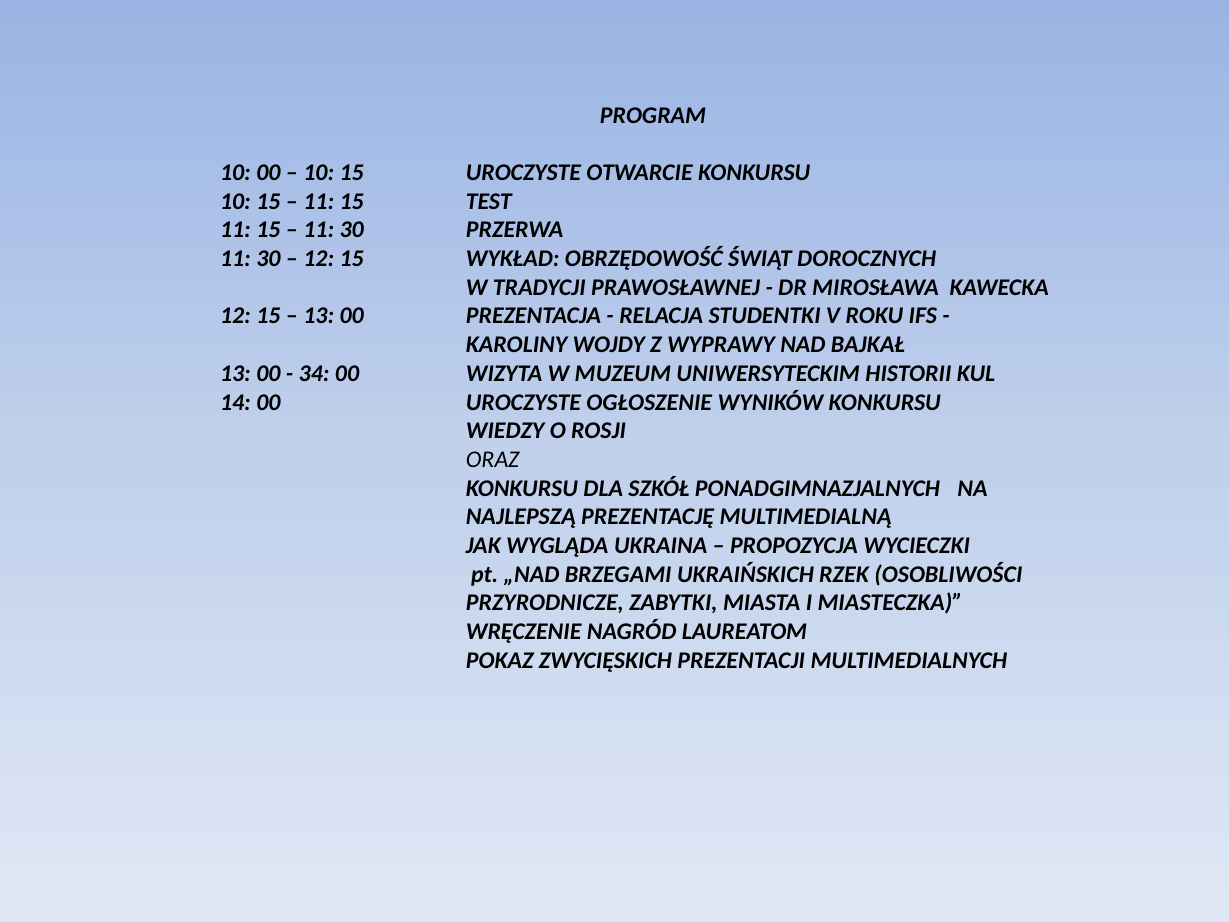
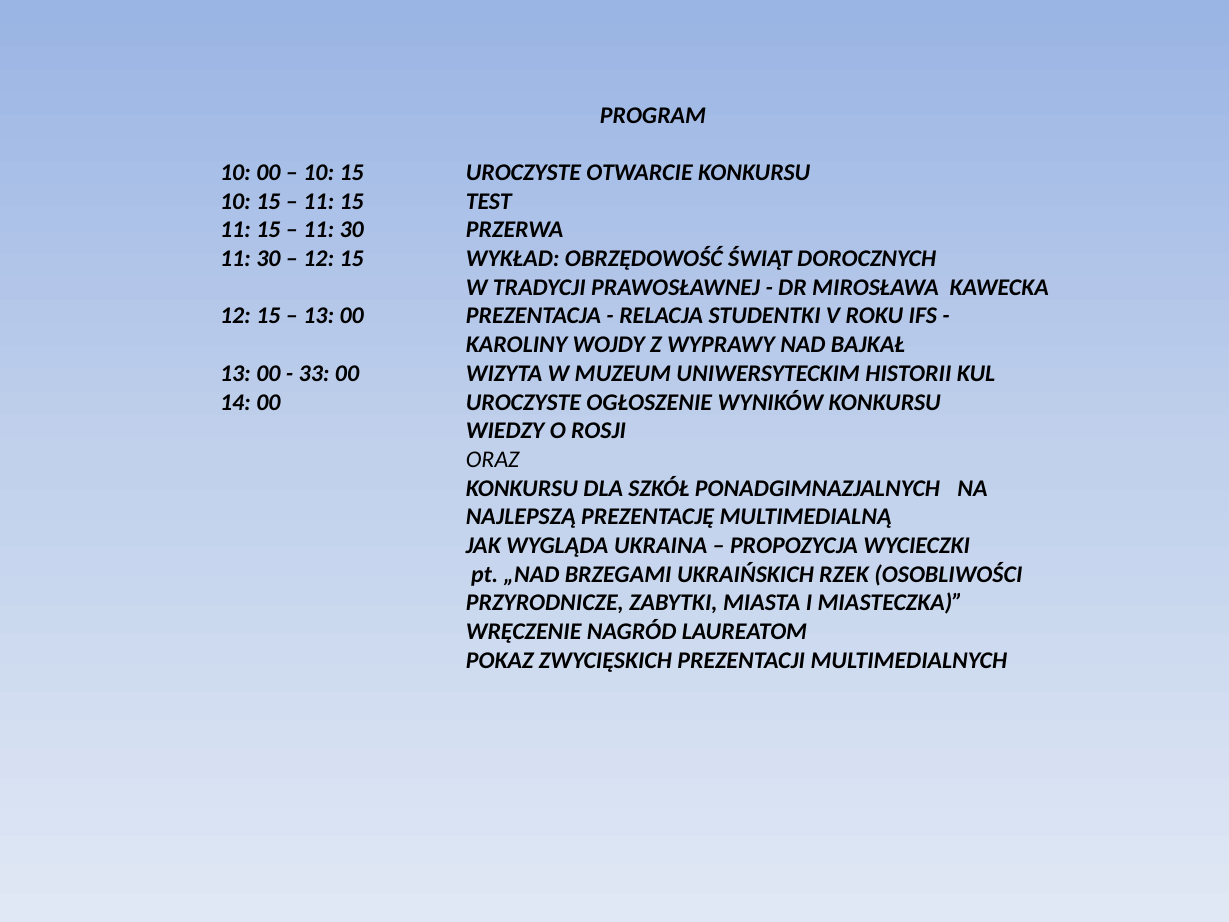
34: 34 -> 33
